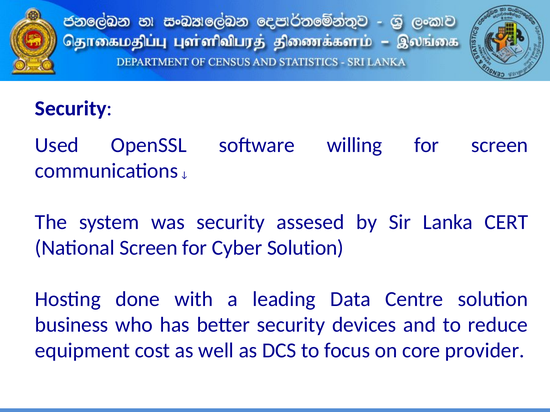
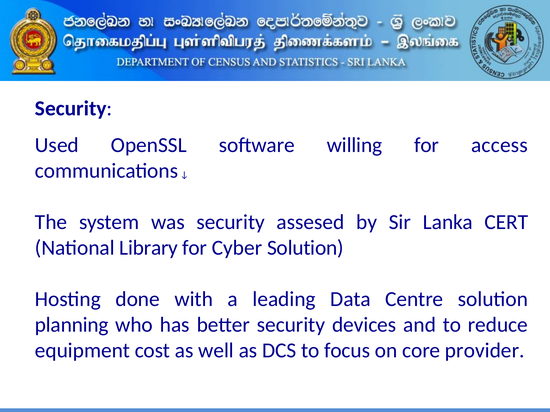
for screen: screen -> access
National Screen: Screen -> Library
business: business -> planning
